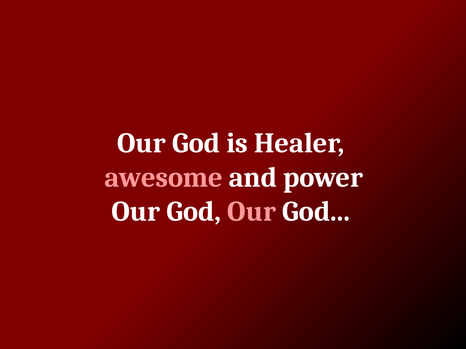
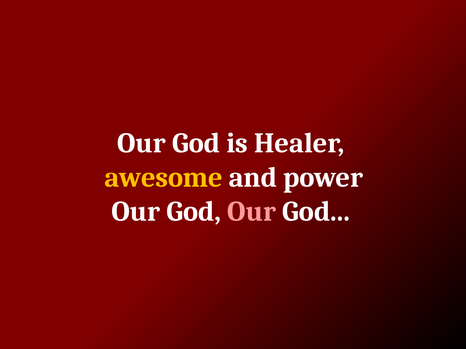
awesome colour: pink -> yellow
